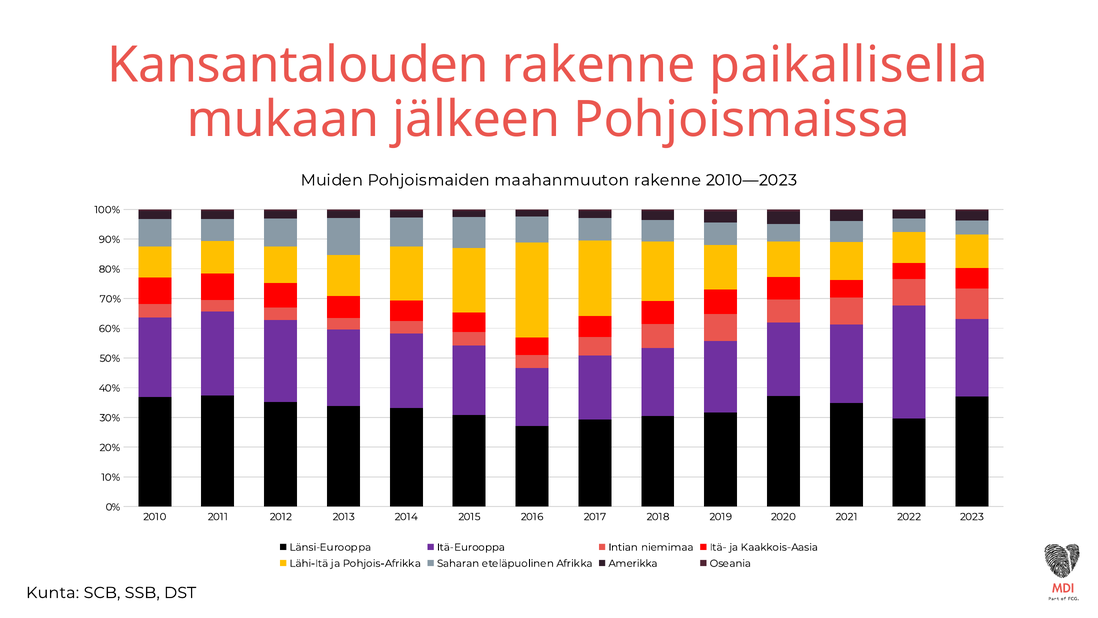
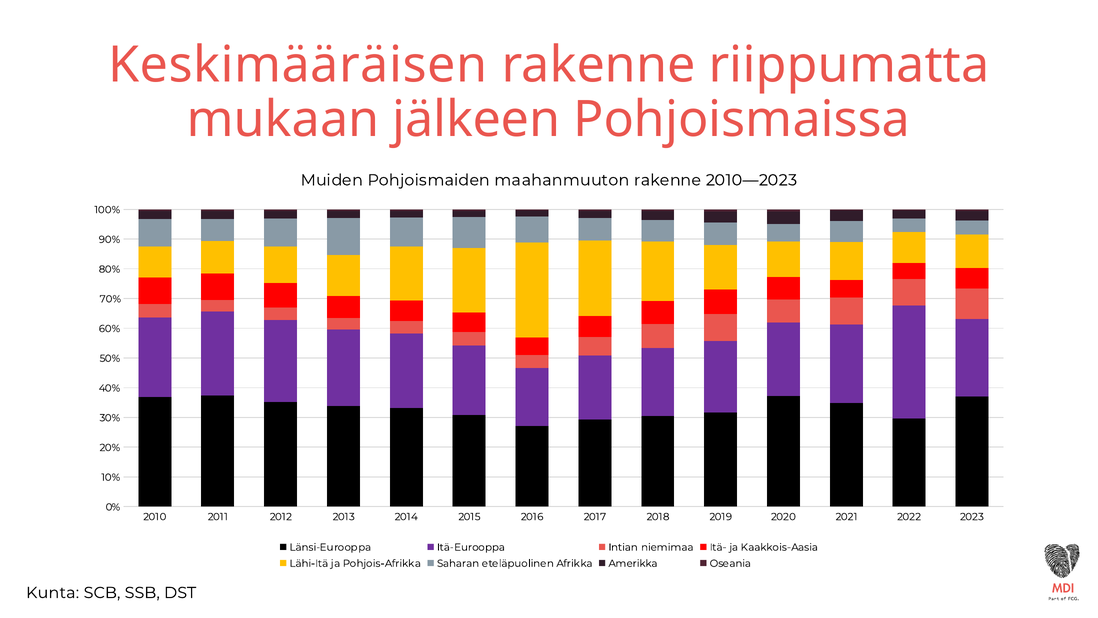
Kansantalouden: Kansantalouden -> Keskimääräisen
paikallisella: paikallisella -> riippumatta
